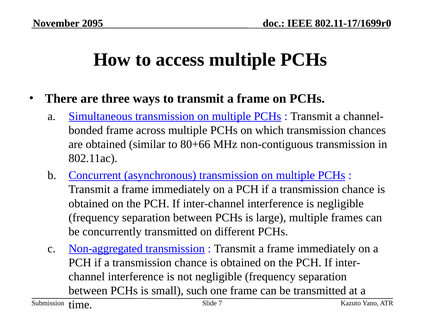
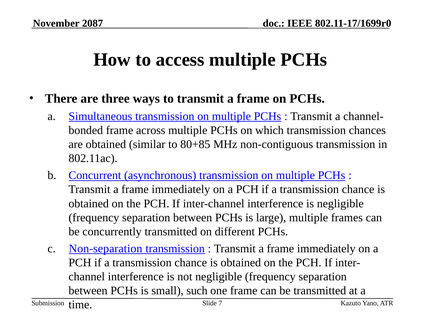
2095: 2095 -> 2087
80+66: 80+66 -> 80+85
Non-aggregated: Non-aggregated -> Non-separation
